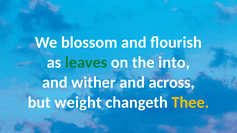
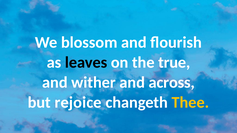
leaves colour: green -> black
into: into -> true
weight: weight -> rejoice
